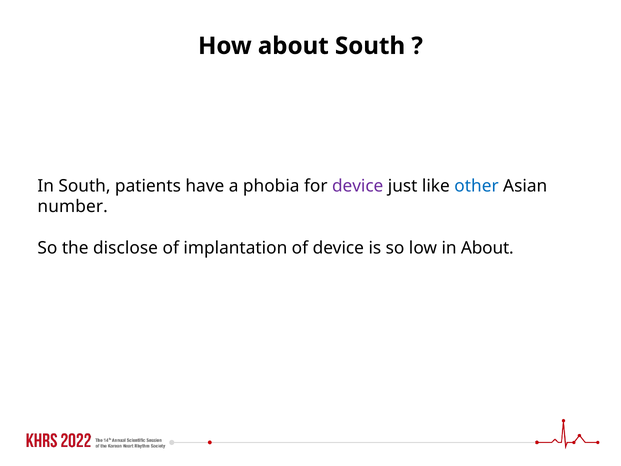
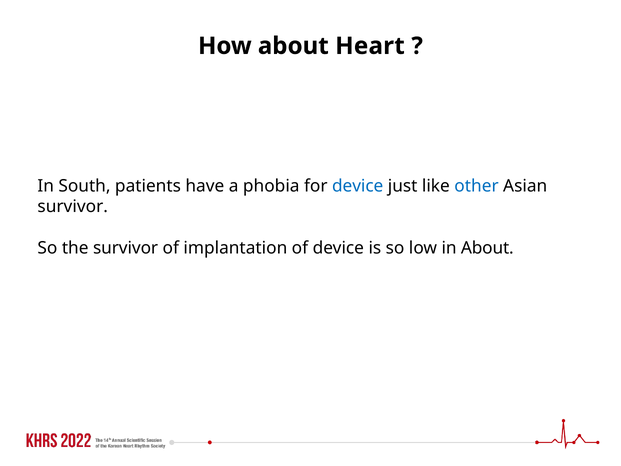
about South: South -> Heart
device at (358, 186) colour: purple -> blue
number at (73, 207): number -> survivor
the disclose: disclose -> survivor
